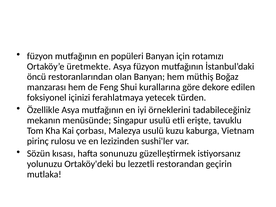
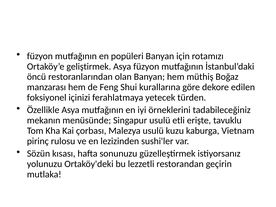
üretmekte: üretmekte -> geliştirmek
